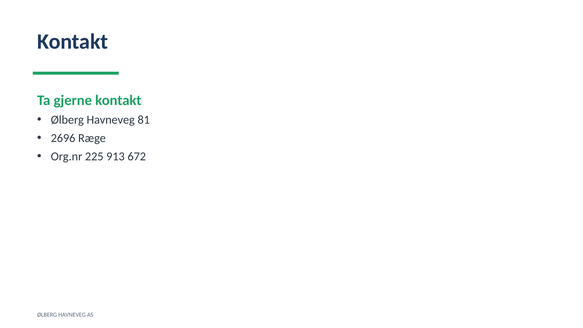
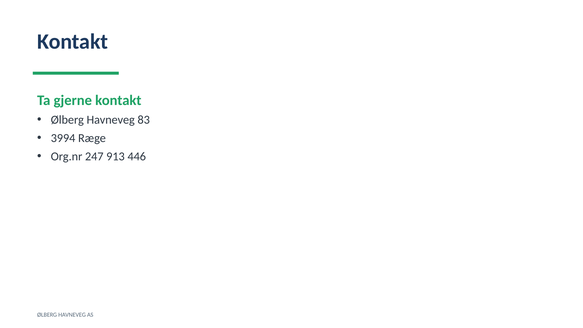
81: 81 -> 83
2696: 2696 -> 3994
225: 225 -> 247
672: 672 -> 446
